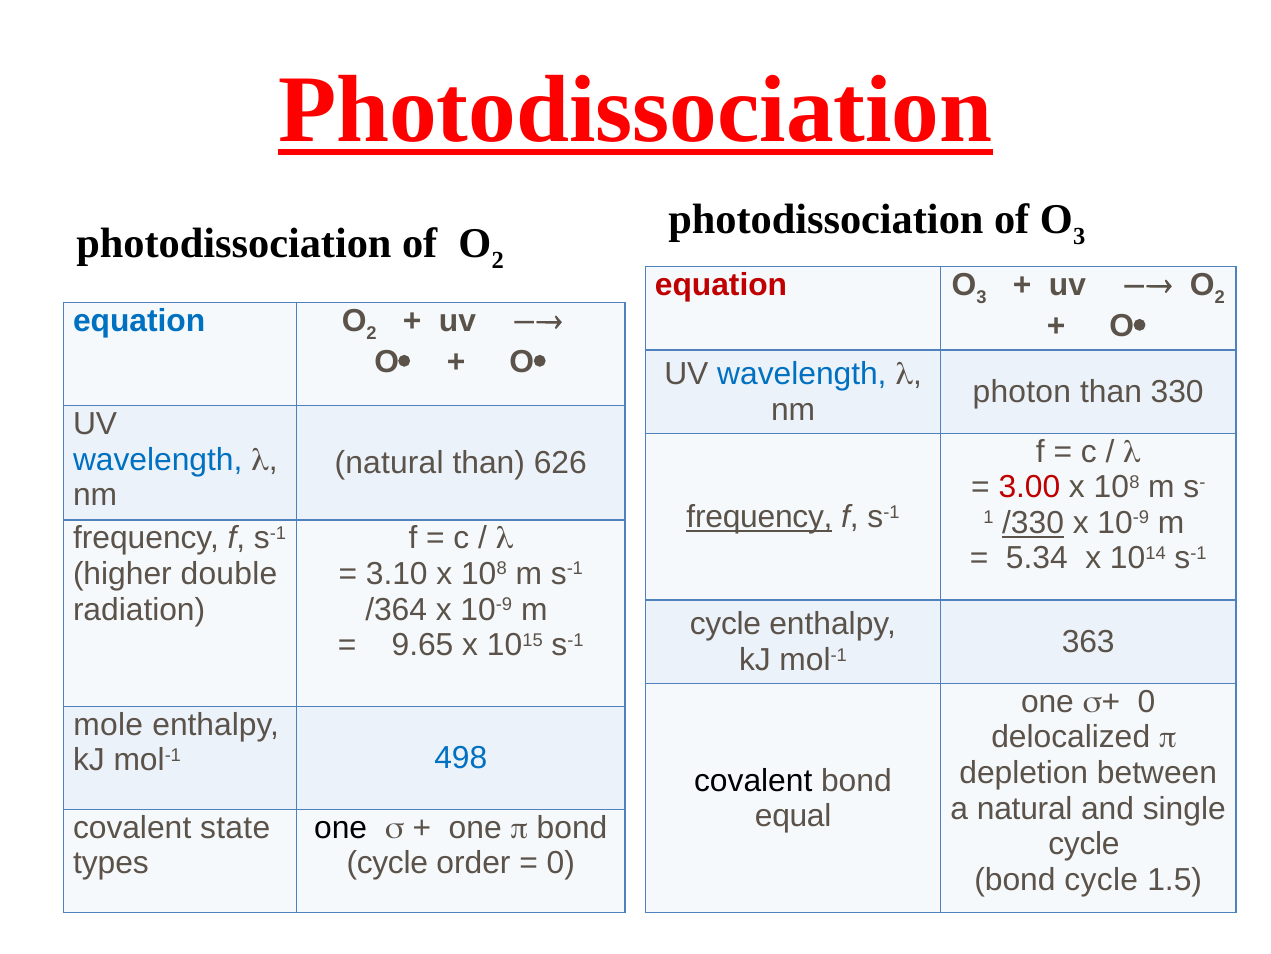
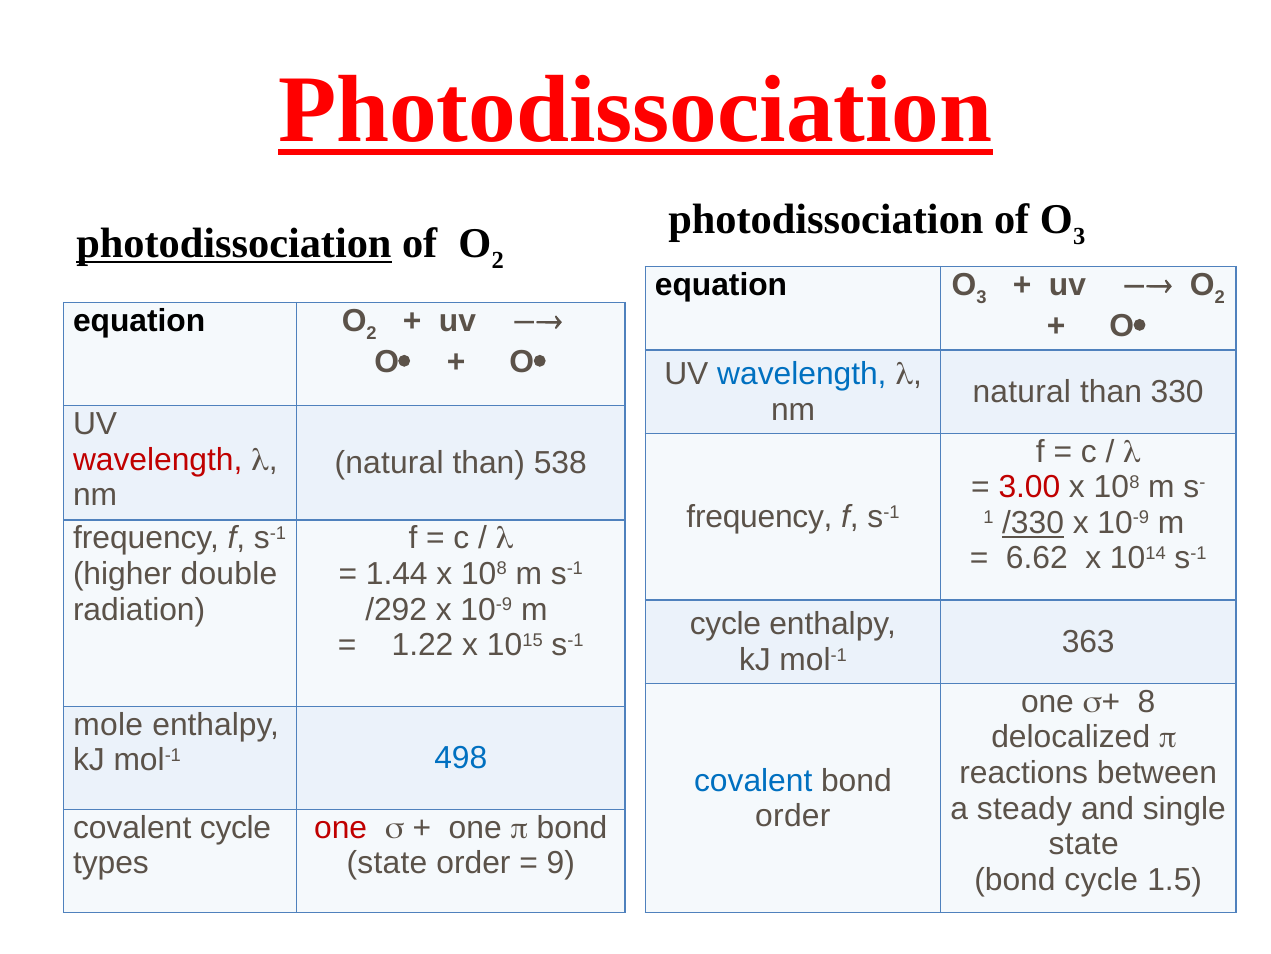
photodissociation at (234, 244) underline: none -> present
equation at (721, 285) colour: red -> black
equation at (139, 321) colour: blue -> black
photon at (1022, 392): photon -> natural
wavelength at (158, 459) colour: blue -> red
626: 626 -> 538
frequency at (760, 517) underline: present -> none
5.34: 5.34 -> 6.62
3.10: 3.10 -> 1.44
/364: /364 -> /292
9.65: 9.65 -> 1.22
0 at (1147, 701): 0 -> 8
depletion: depletion -> reactions
covalent at (753, 780) colour: black -> blue
a natural: natural -> steady
equal at (793, 816): equal -> order
covalent state: state -> cycle
one at (341, 827) colour: black -> red
cycle at (1084, 844): cycle -> state
cycle at (387, 863): cycle -> state
0 at (561, 863): 0 -> 9
